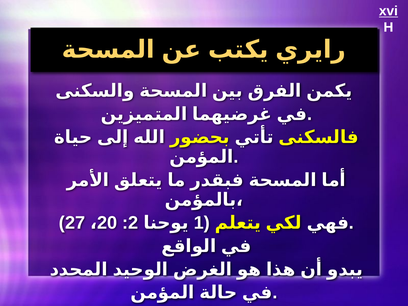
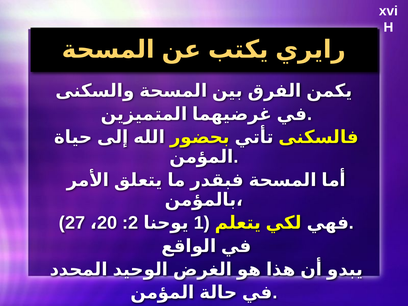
xvi underline: present -> none
